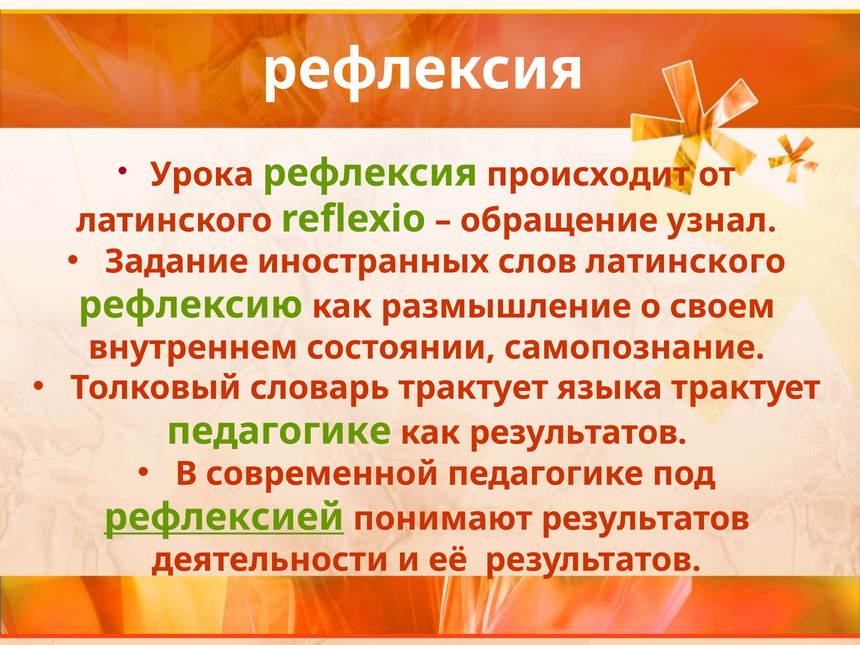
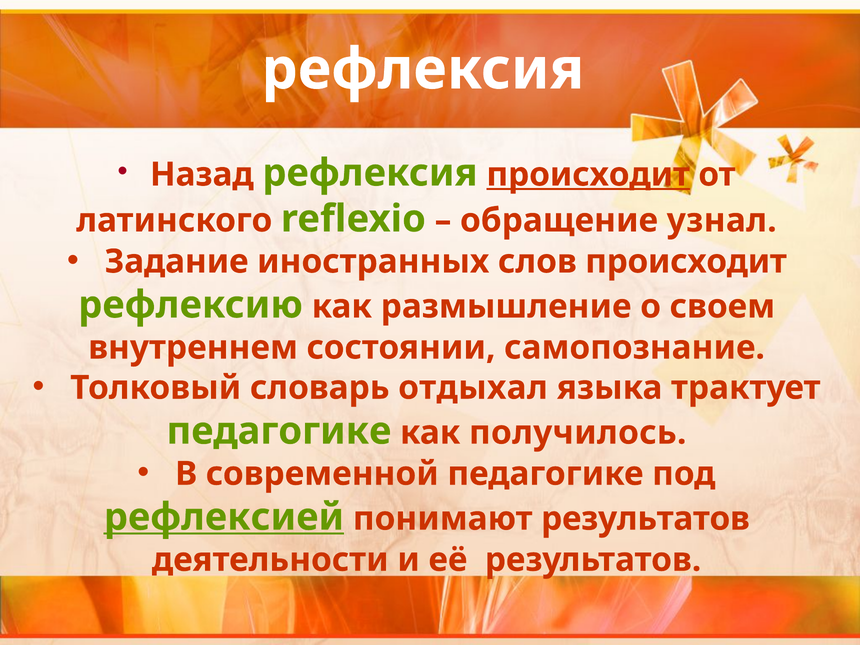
Урока: Урока -> Назад
происходит at (588, 175) underline: none -> present
слов латинского: латинского -> происходит
словарь трактует: трактует -> отдыхал
как результатов: результатов -> получилось
